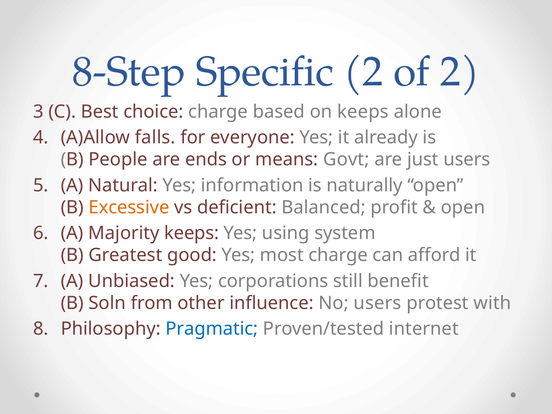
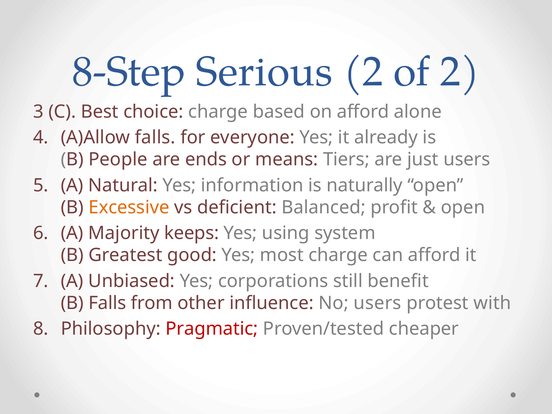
Specific: Specific -> Serious
on keeps: keeps -> afford
Govt: Govt -> Tiers
B Soln: Soln -> Falls
Pragmatic colour: blue -> red
internet: internet -> cheaper
